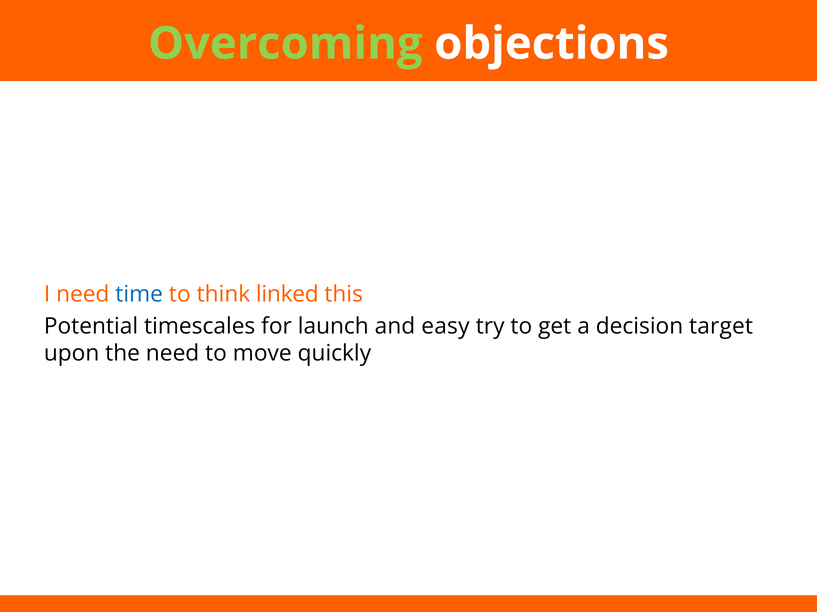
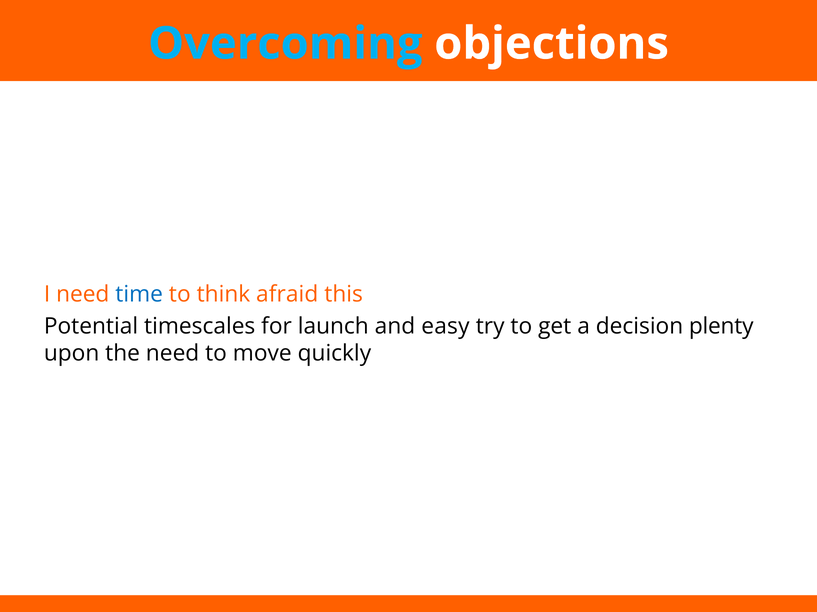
Overcoming colour: light green -> light blue
linked: linked -> afraid
target: target -> plenty
